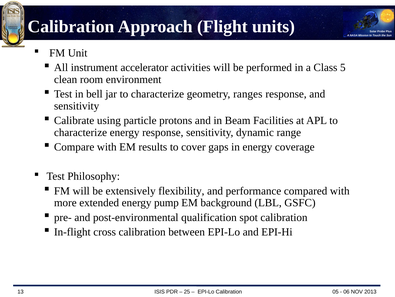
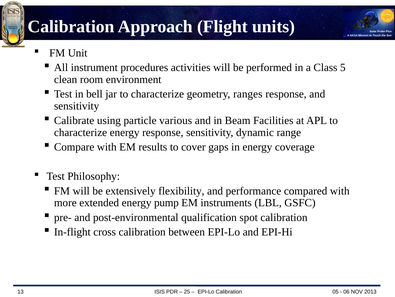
accelerator: accelerator -> procedures
protons: protons -> various
background: background -> instruments
